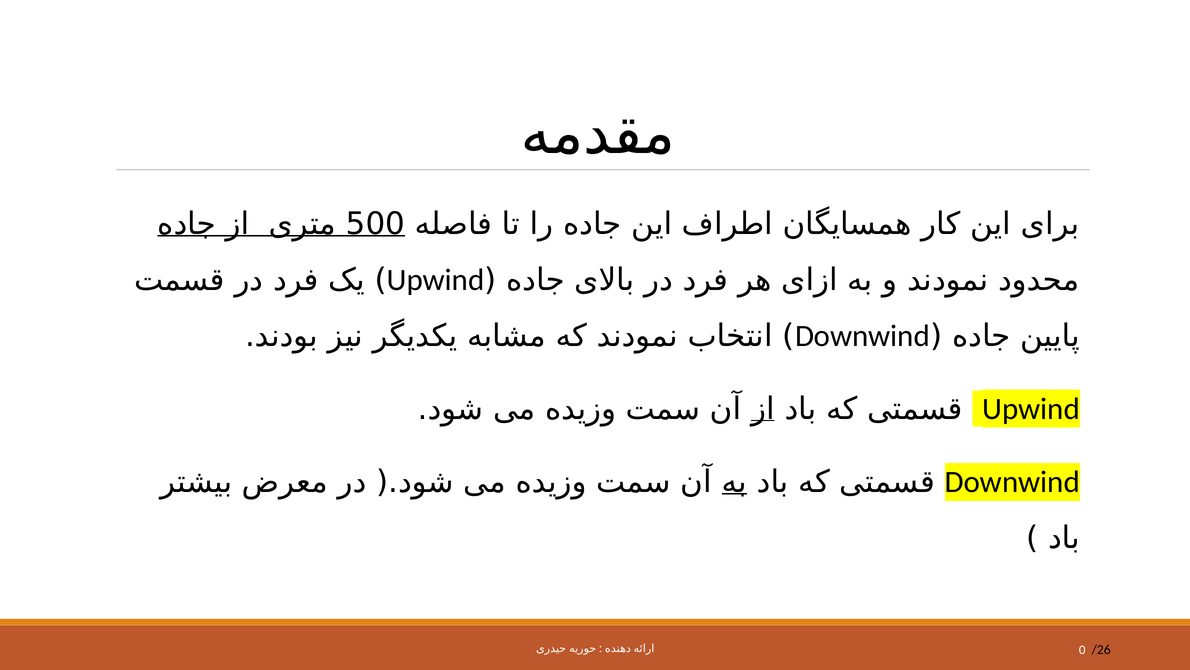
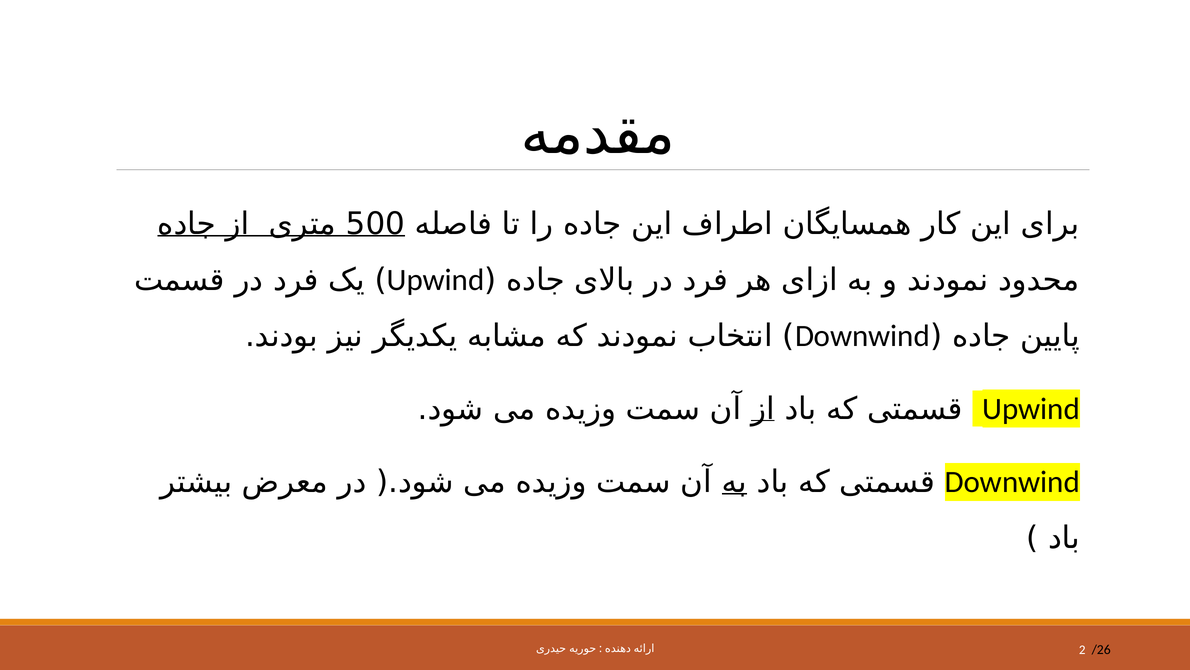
0: 0 -> 2
